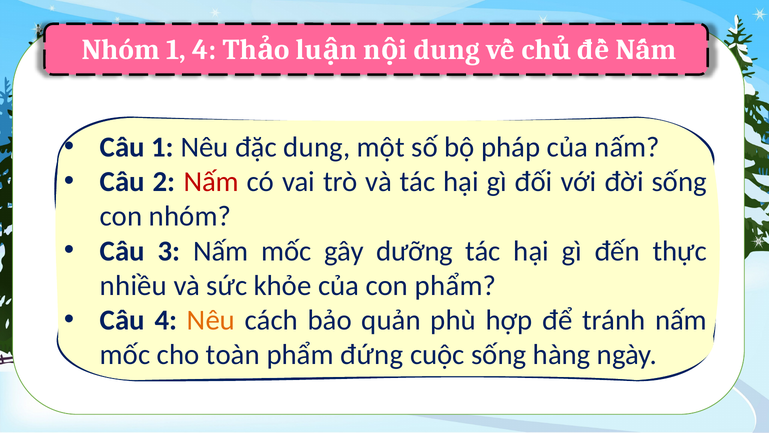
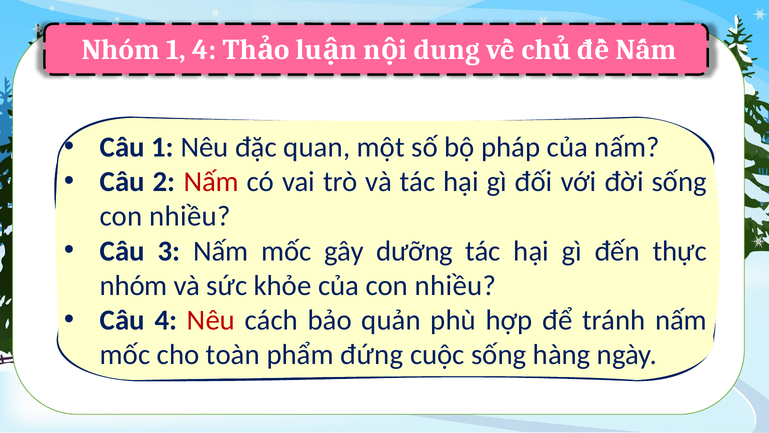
đặc dung: dung -> quan
nhóm at (190, 216): nhóm -> nhiều
nhiều at (133, 285): nhiều -> nhóm
của con phẩm: phẩm -> nhiều
Nêu at (211, 320) colour: orange -> red
